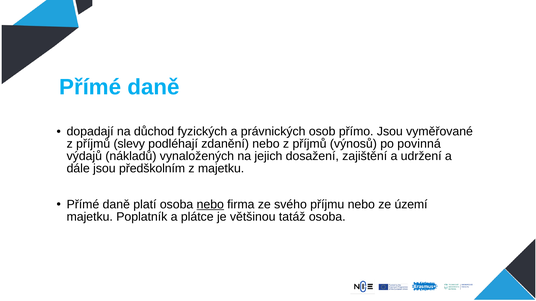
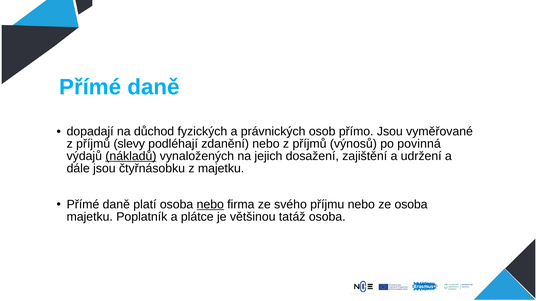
nákladů underline: none -> present
předškolním: předškolním -> čtyřnásobku
ze území: území -> osoba
